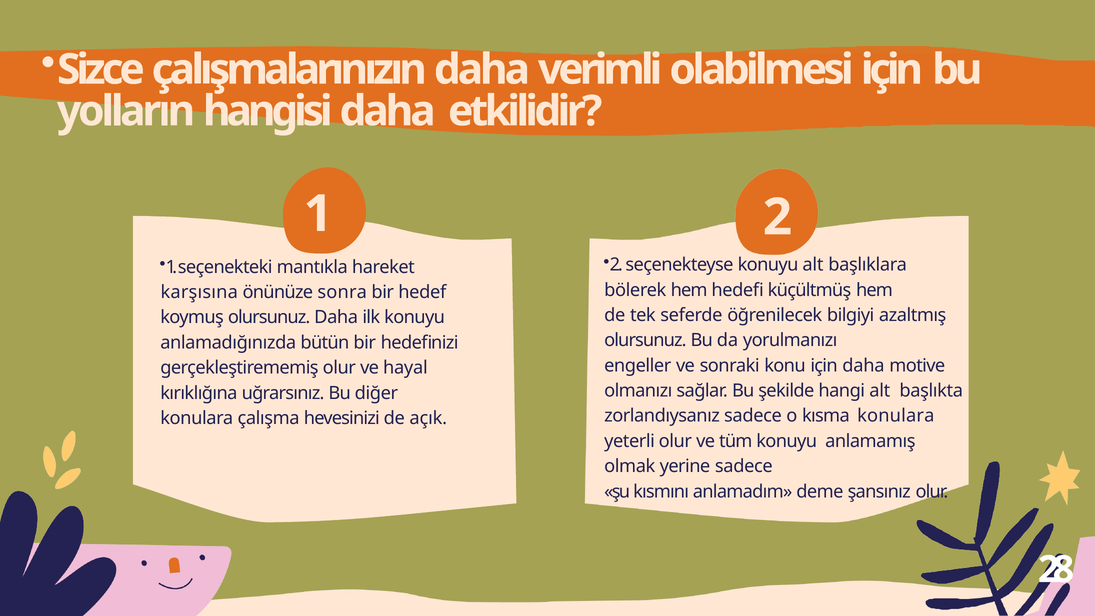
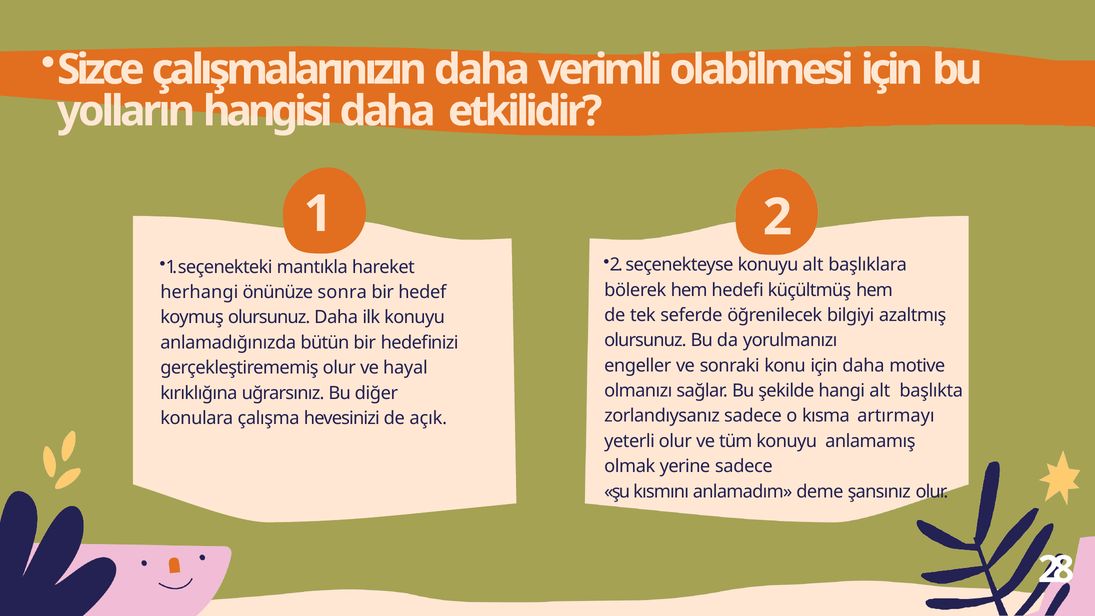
karşısına: karşısına -> herhangi
kısma konulara: konulara -> artırmayı
